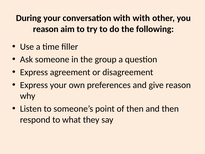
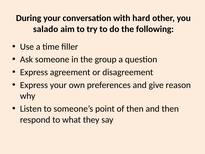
with with: with -> hard
reason at (46, 29): reason -> salado
